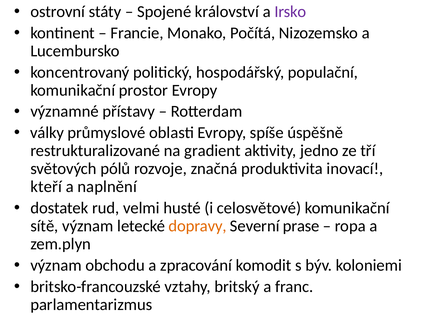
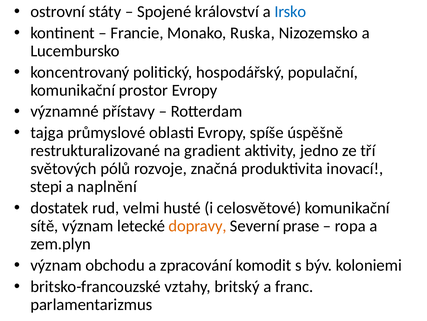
Irsko colour: purple -> blue
Počítá: Počítá -> Ruska
války: války -> tajga
kteří: kteří -> stepi
